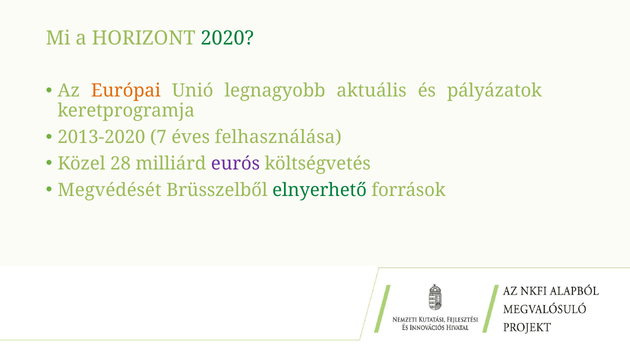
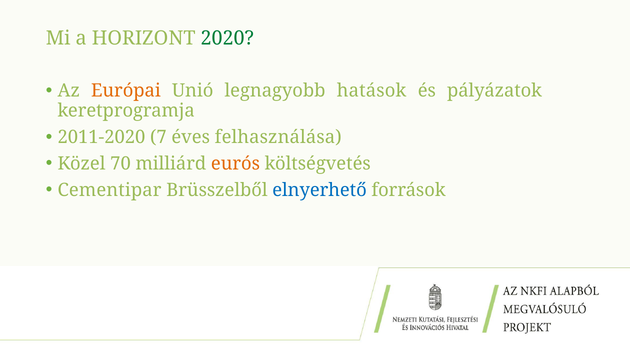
aktuális: aktuális -> hatások
2013-2020: 2013-2020 -> 2011-2020
28: 28 -> 70
eurós colour: purple -> orange
Megvédését: Megvédését -> Cementipar
elnyerhető colour: green -> blue
